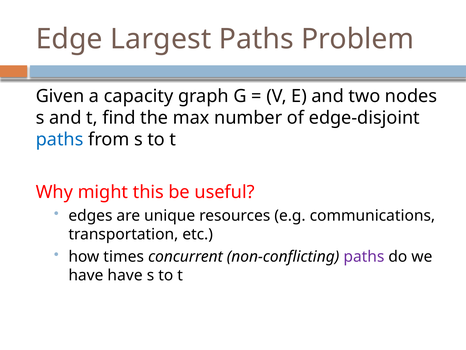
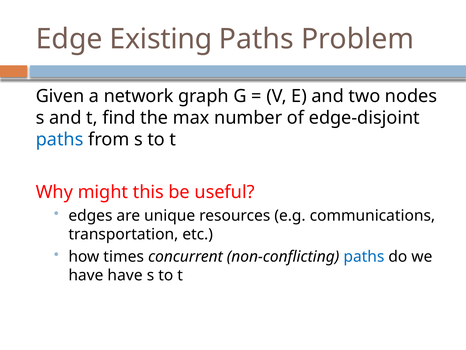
Largest: Largest -> Existing
capacity: capacity -> network
paths at (364, 256) colour: purple -> blue
